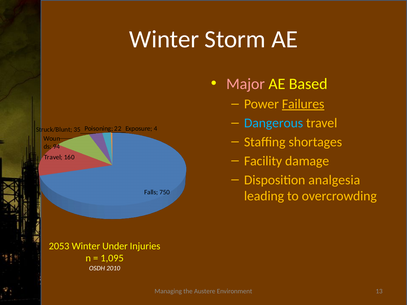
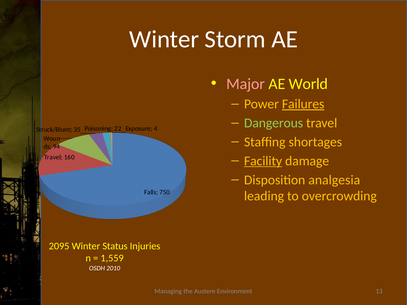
Based: Based -> World
Dangerous colour: light blue -> light green
Facility underline: none -> present
2053: 2053 -> 2095
Under: Under -> Status
1,095: 1,095 -> 1,559
